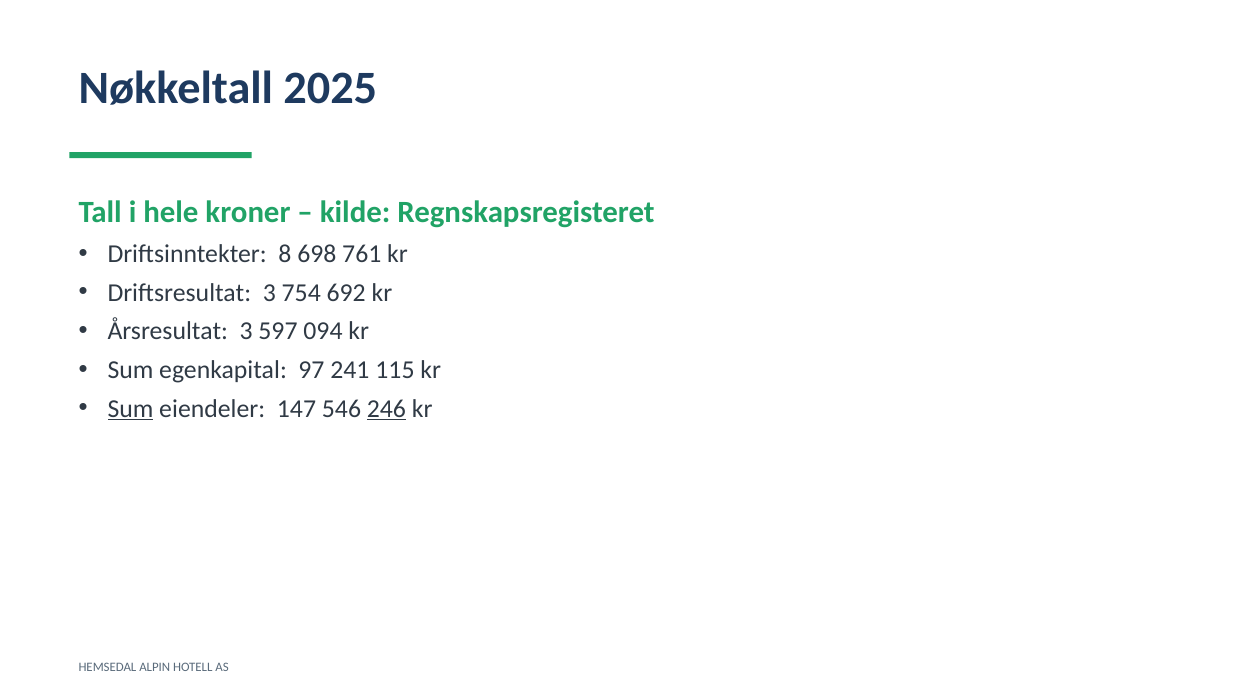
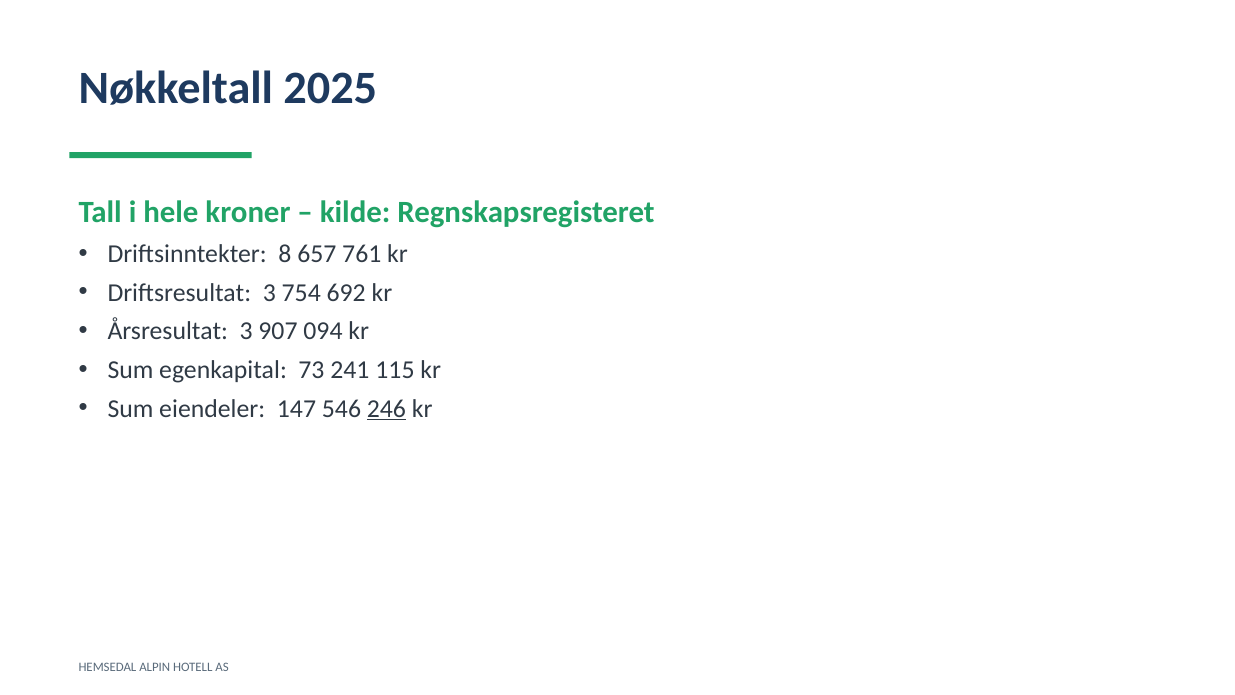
698: 698 -> 657
597: 597 -> 907
97: 97 -> 73
Sum at (130, 408) underline: present -> none
